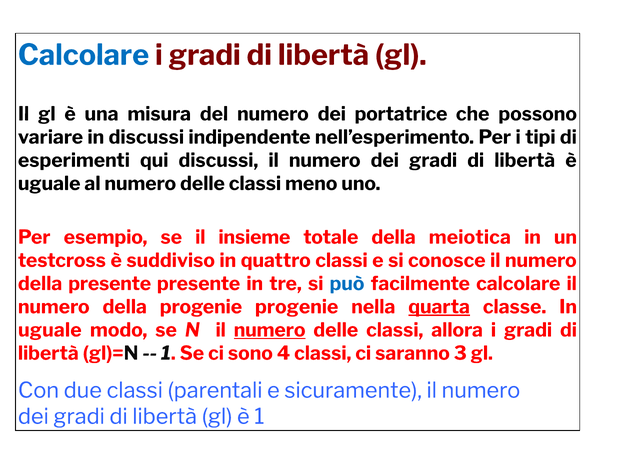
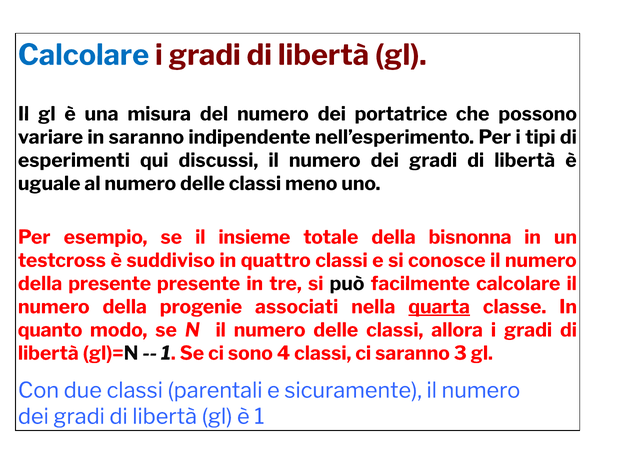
in discussi: discussi -> saranno
meiotica: meiotica -> bisnonna
può colour: blue -> black
progenie progenie: progenie -> associati
uguale at (50, 330): uguale -> quanto
numero at (270, 330) underline: present -> none
